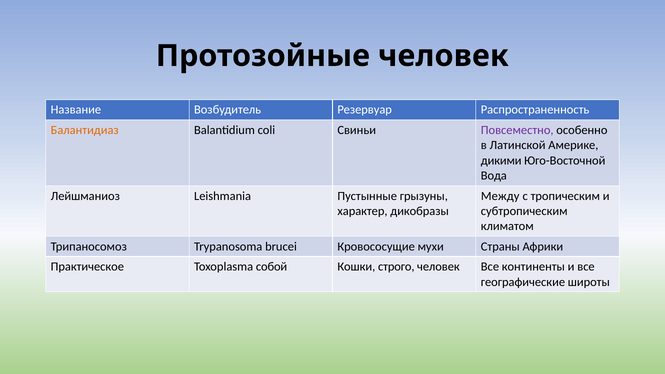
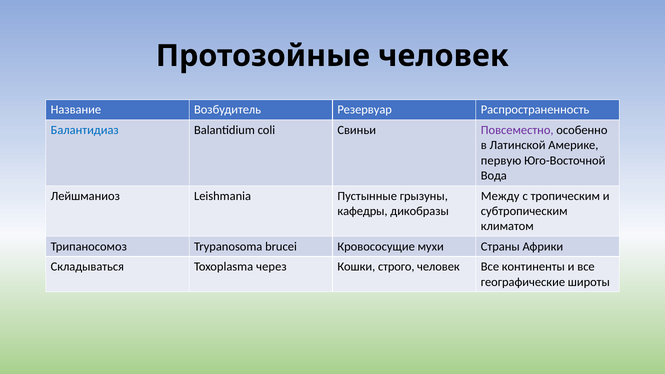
Балантидиаз colour: orange -> blue
дикими: дикими -> первую
характер: характер -> кафедры
Практическое: Практическое -> Складываться
собой: собой -> через
